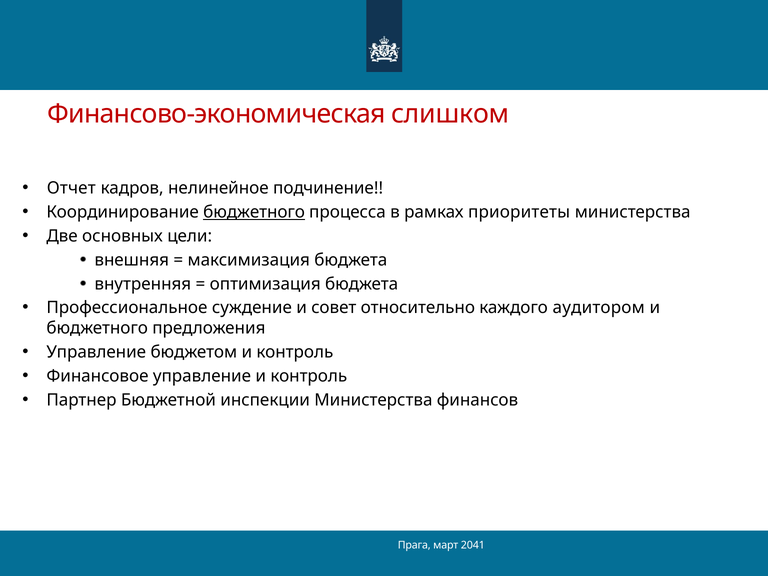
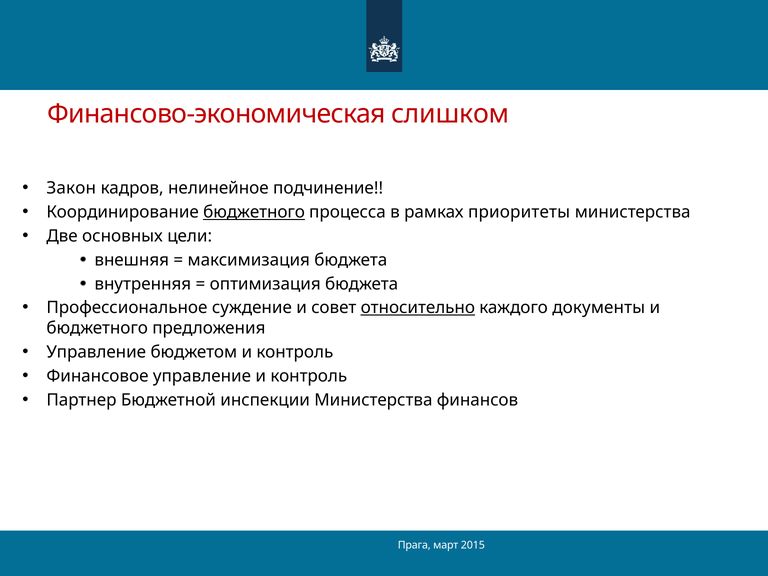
Отчет: Отчет -> Закон
относительно underline: none -> present
аудитором: аудитором -> документы
2041: 2041 -> 2015
